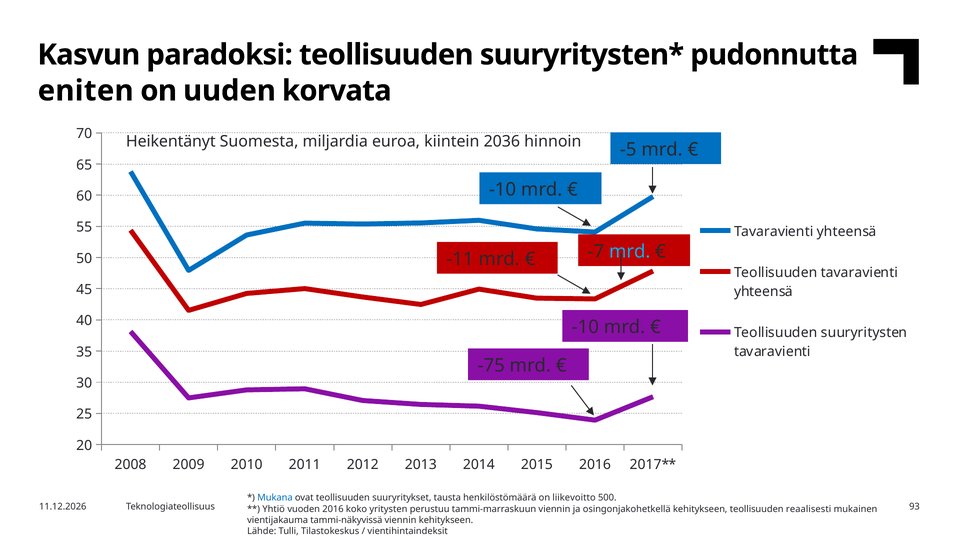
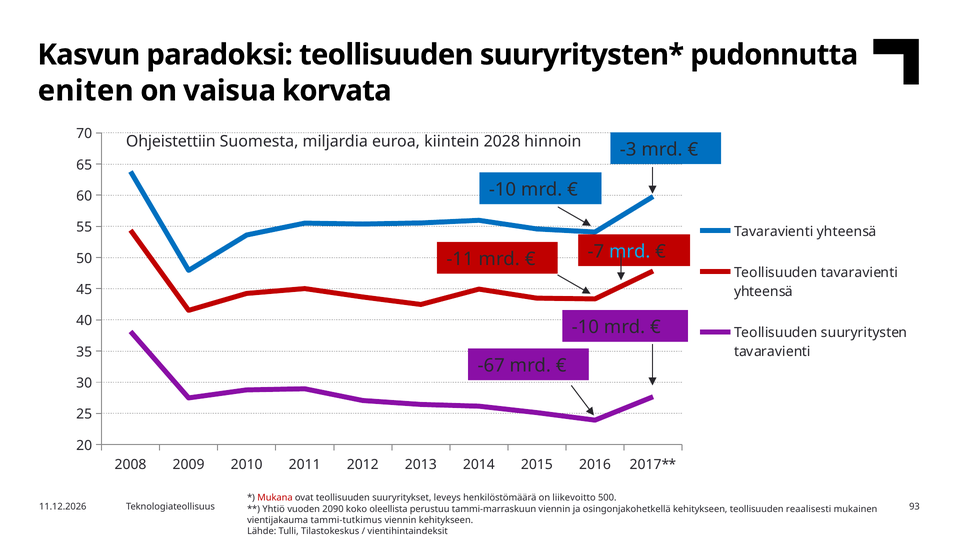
uuden: uuden -> vaisua
Heikentänyt: Heikentänyt -> Ohjeistettiin
2036: 2036 -> 2028
-5: -5 -> -3
-75: -75 -> -67
Mukana colour: blue -> red
tausta: tausta -> leveys
vuoden 2016: 2016 -> 2090
yritysten: yritysten -> oleellista
tammi-näkyvissä: tammi-näkyvissä -> tammi-tutkimus
